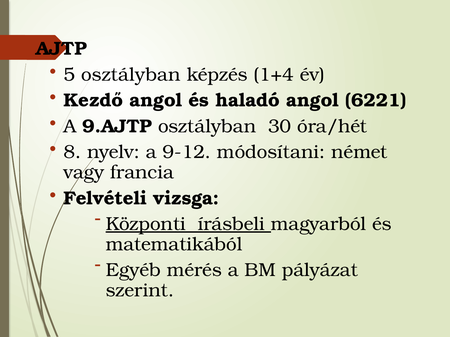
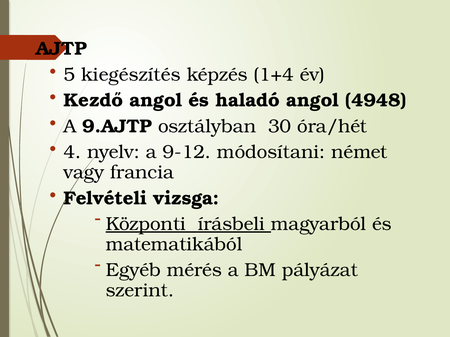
5 osztályban: osztályban -> kiegészítés
6221: 6221 -> 4948
8: 8 -> 4
